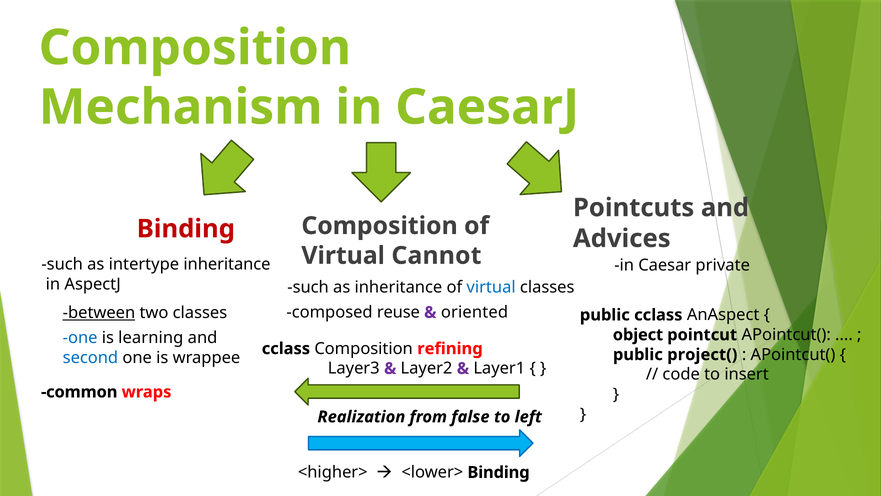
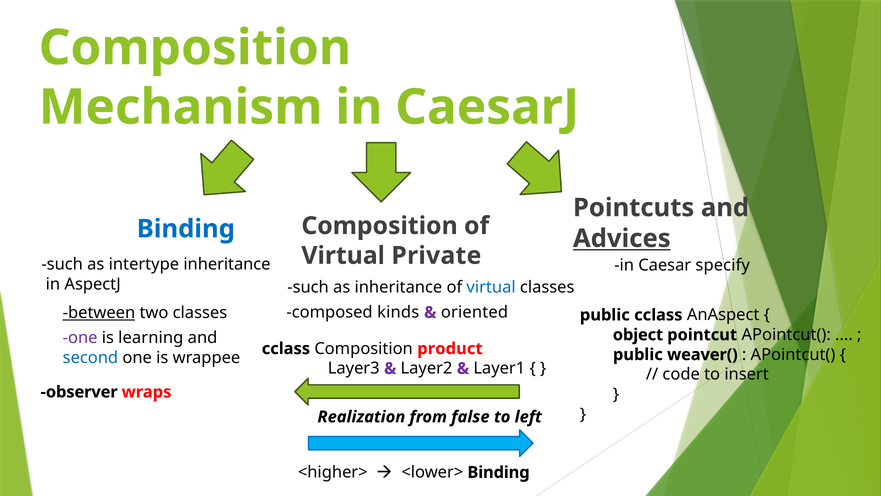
Binding at (186, 229) colour: red -> blue
Advices underline: none -> present
Cannot: Cannot -> Private
private: private -> specify
reuse: reuse -> kinds
one at (80, 338) colour: blue -> purple
refining: refining -> product
project(: project( -> weaver(
common: common -> observer
